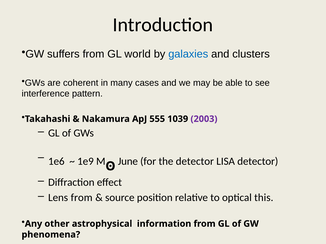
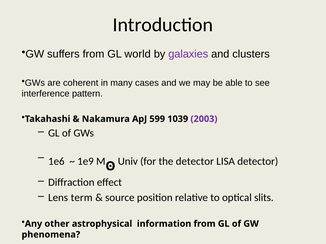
galaxies colour: blue -> purple
555: 555 -> 599
June: June -> Univ
Lens from: from -> term
this: this -> slits
